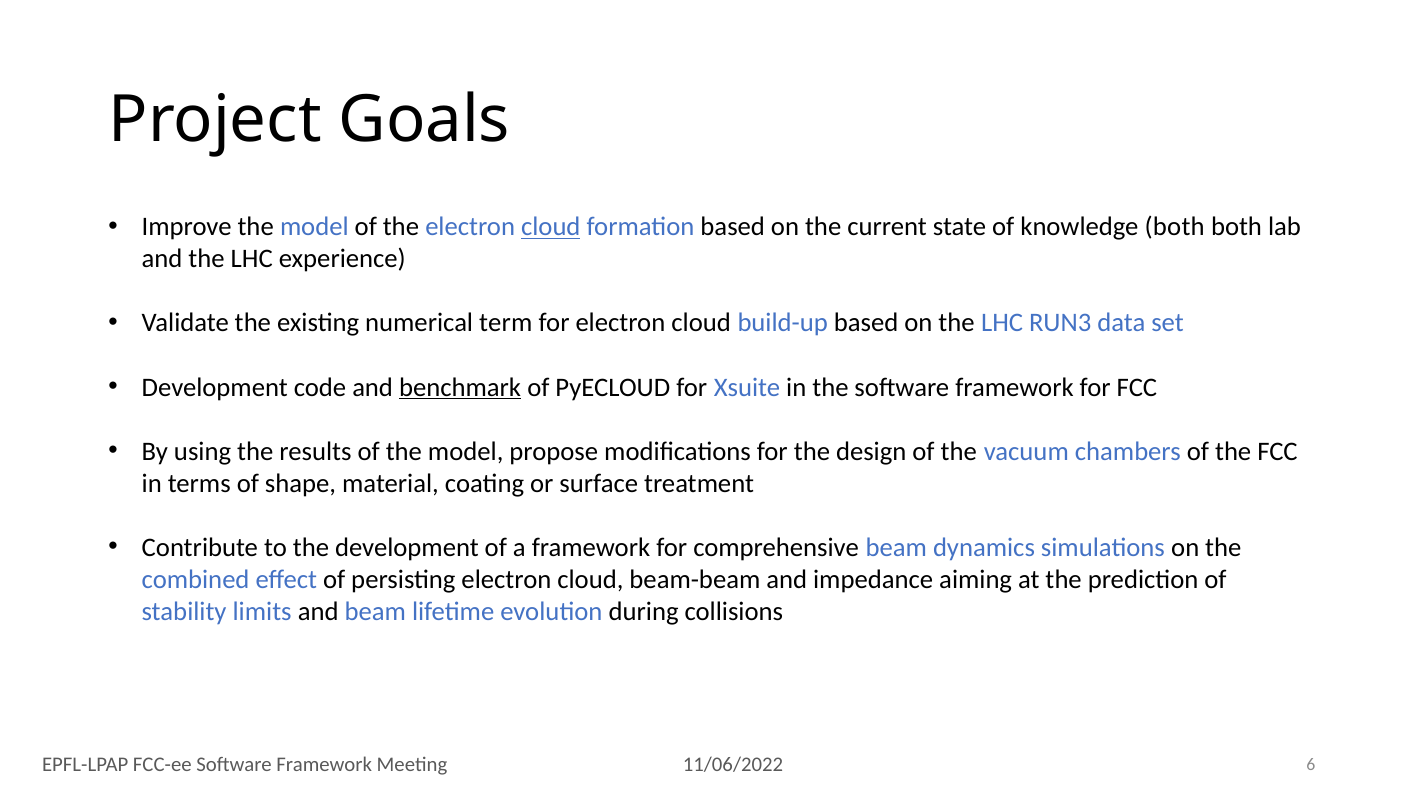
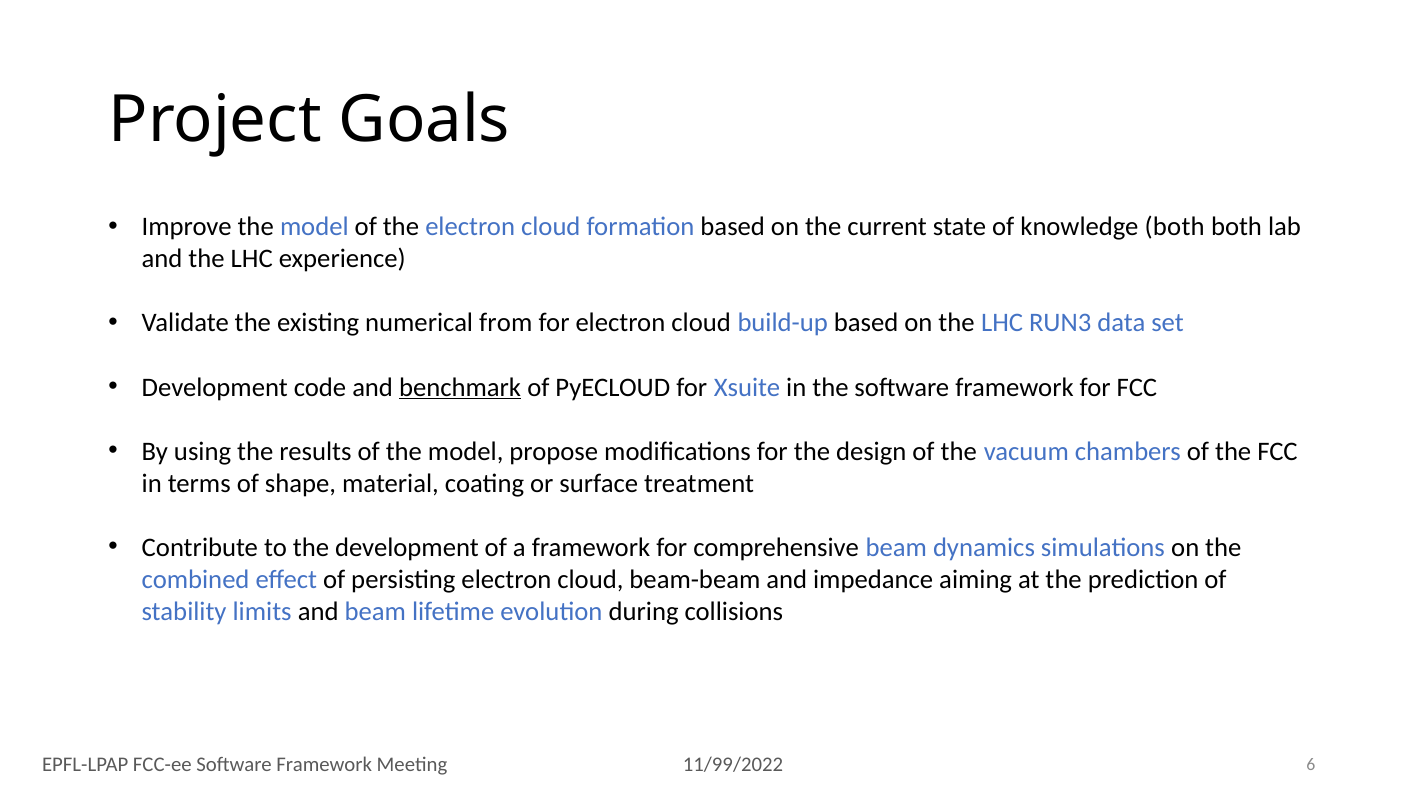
cloud at (551, 227) underline: present -> none
term: term -> from
11/06/2022: 11/06/2022 -> 11/99/2022
